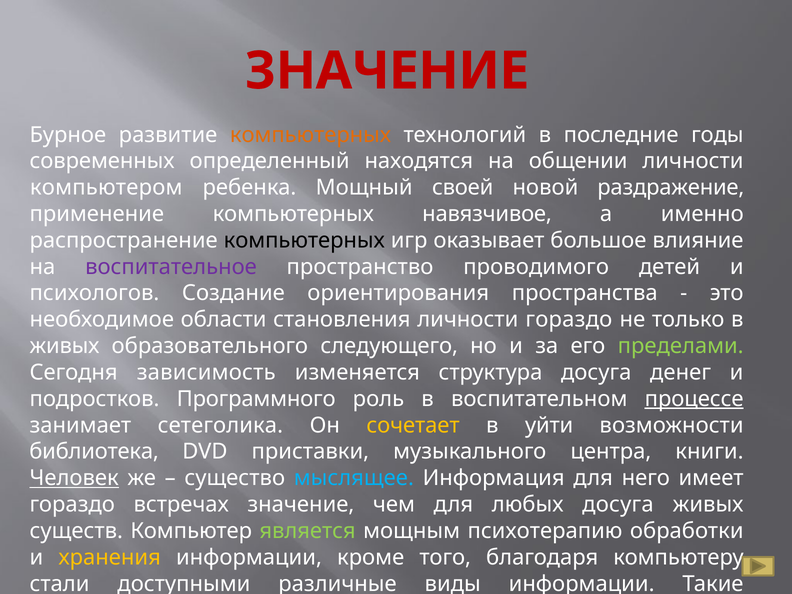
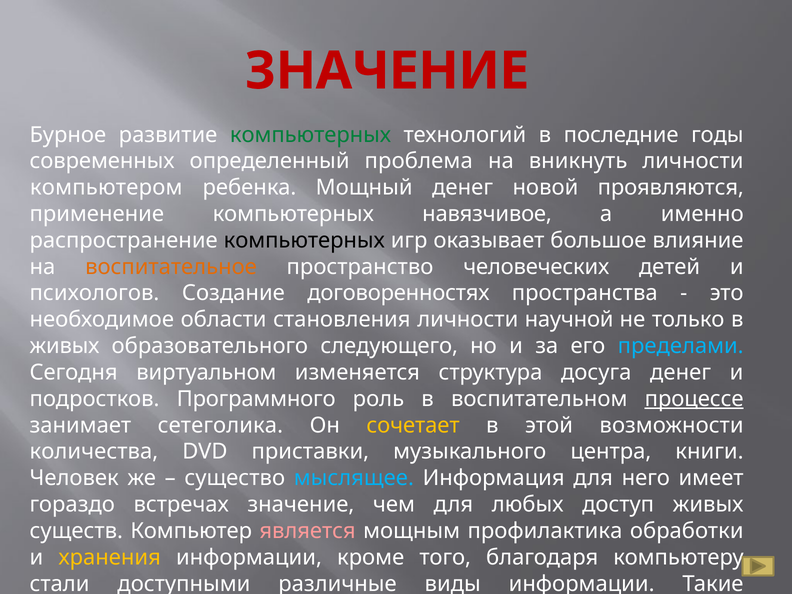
компьютерных at (310, 135) colour: orange -> green
находятся: находятся -> проблема
общении: общении -> вникнуть
Мощный своей: своей -> денег
раздражение: раздражение -> проявляются
воспитательное colour: purple -> orange
проводимого: проводимого -> человеческих
ориентирования: ориентирования -> договоренностях
личности гораздо: гораздо -> научной
пределами colour: light green -> light blue
зависимость: зависимость -> виртуальном
уйти: уйти -> этой
библиотека: библиотека -> количества
Человек underline: present -> none
любых досуга: досуга -> доступ
является colour: light green -> pink
психотерапию: психотерапию -> профилактика
